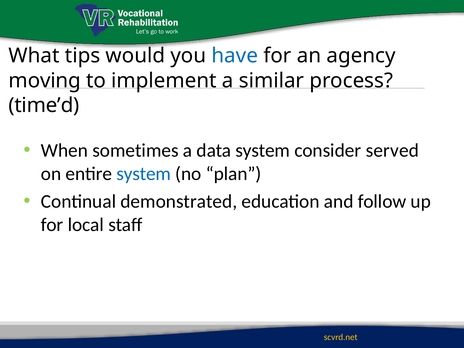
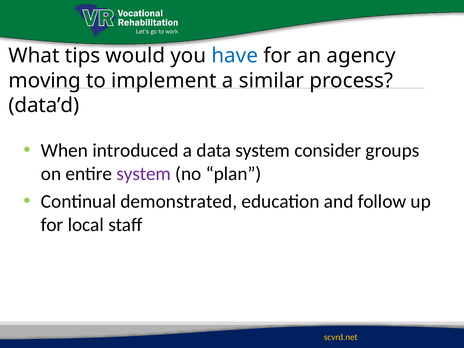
time’d: time’d -> data’d
sometimes: sometimes -> introduced
served: served -> groups
system at (144, 174) colour: blue -> purple
